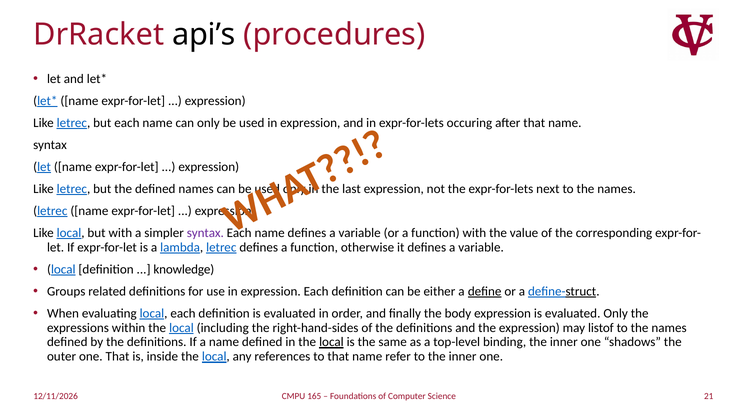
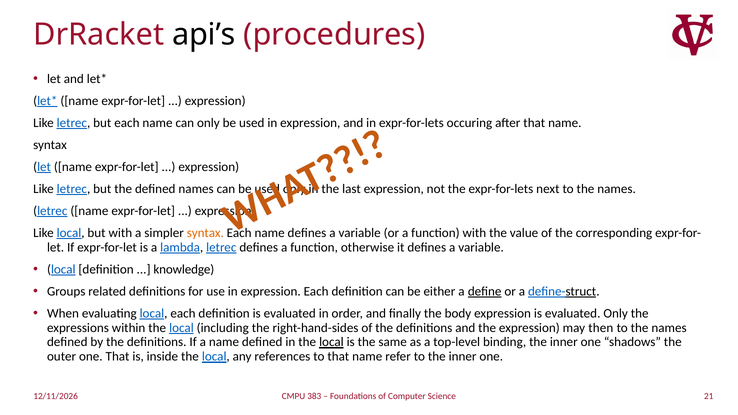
syntax at (205, 233) colour: purple -> orange
listof: listof -> then
165: 165 -> 383
